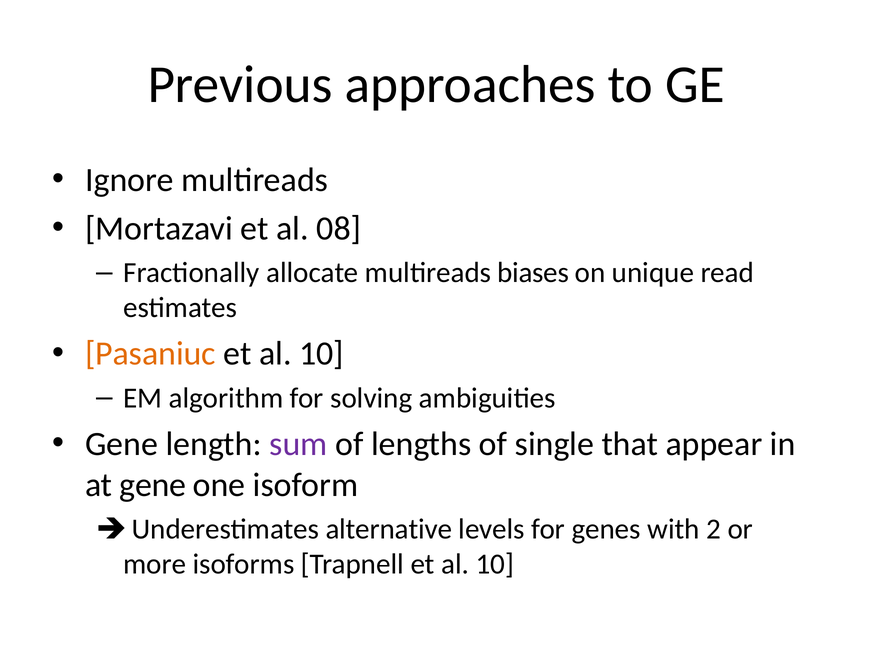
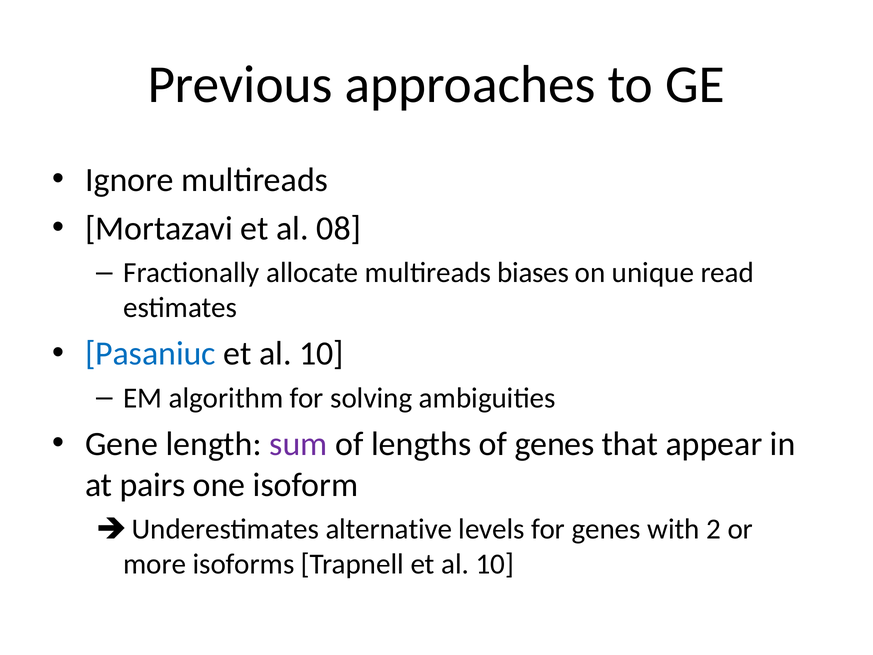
Pasaniuc colour: orange -> blue
of single: single -> genes
at gene: gene -> pairs
